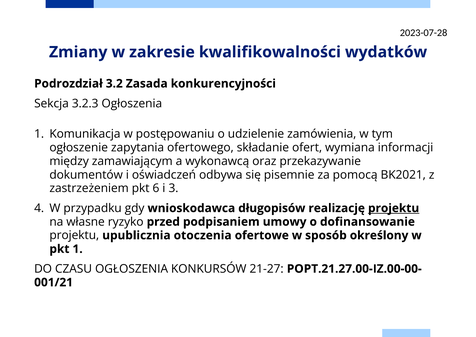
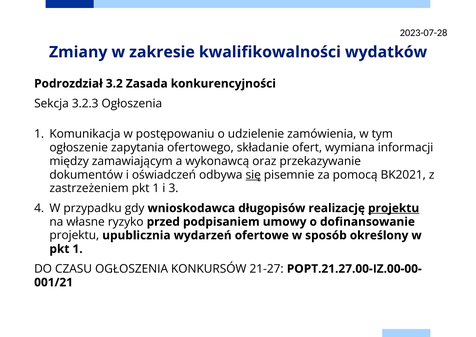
się underline: none -> present
zastrzeżeniem pkt 6: 6 -> 1
otoczenia: otoczenia -> wydarzeń
